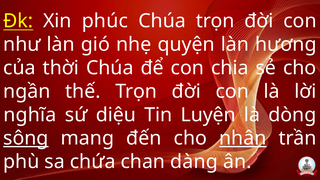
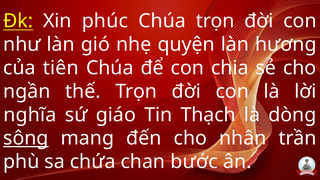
thời: thời -> tiên
diệu: diệu -> giáo
Luyện: Luyện -> Thạch
nhân underline: present -> none
dàng: dàng -> bước
